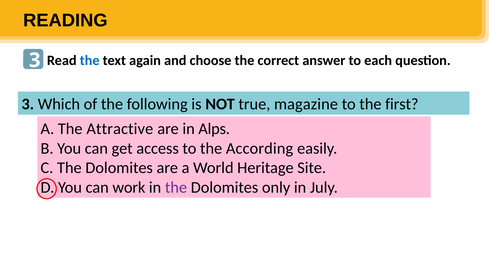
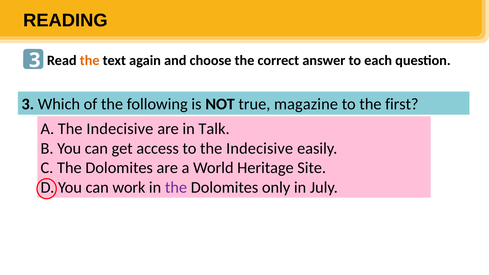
the at (90, 61) colour: blue -> orange
A The Attractive: Attractive -> Indecisive
Alps: Alps -> Talk
to the According: According -> Indecisive
